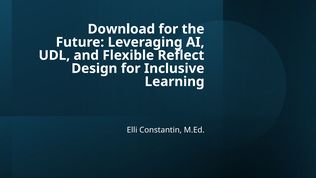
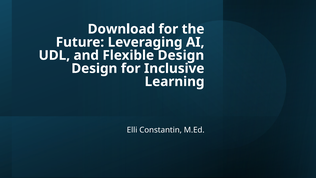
Flexible Reflect: Reflect -> Design
